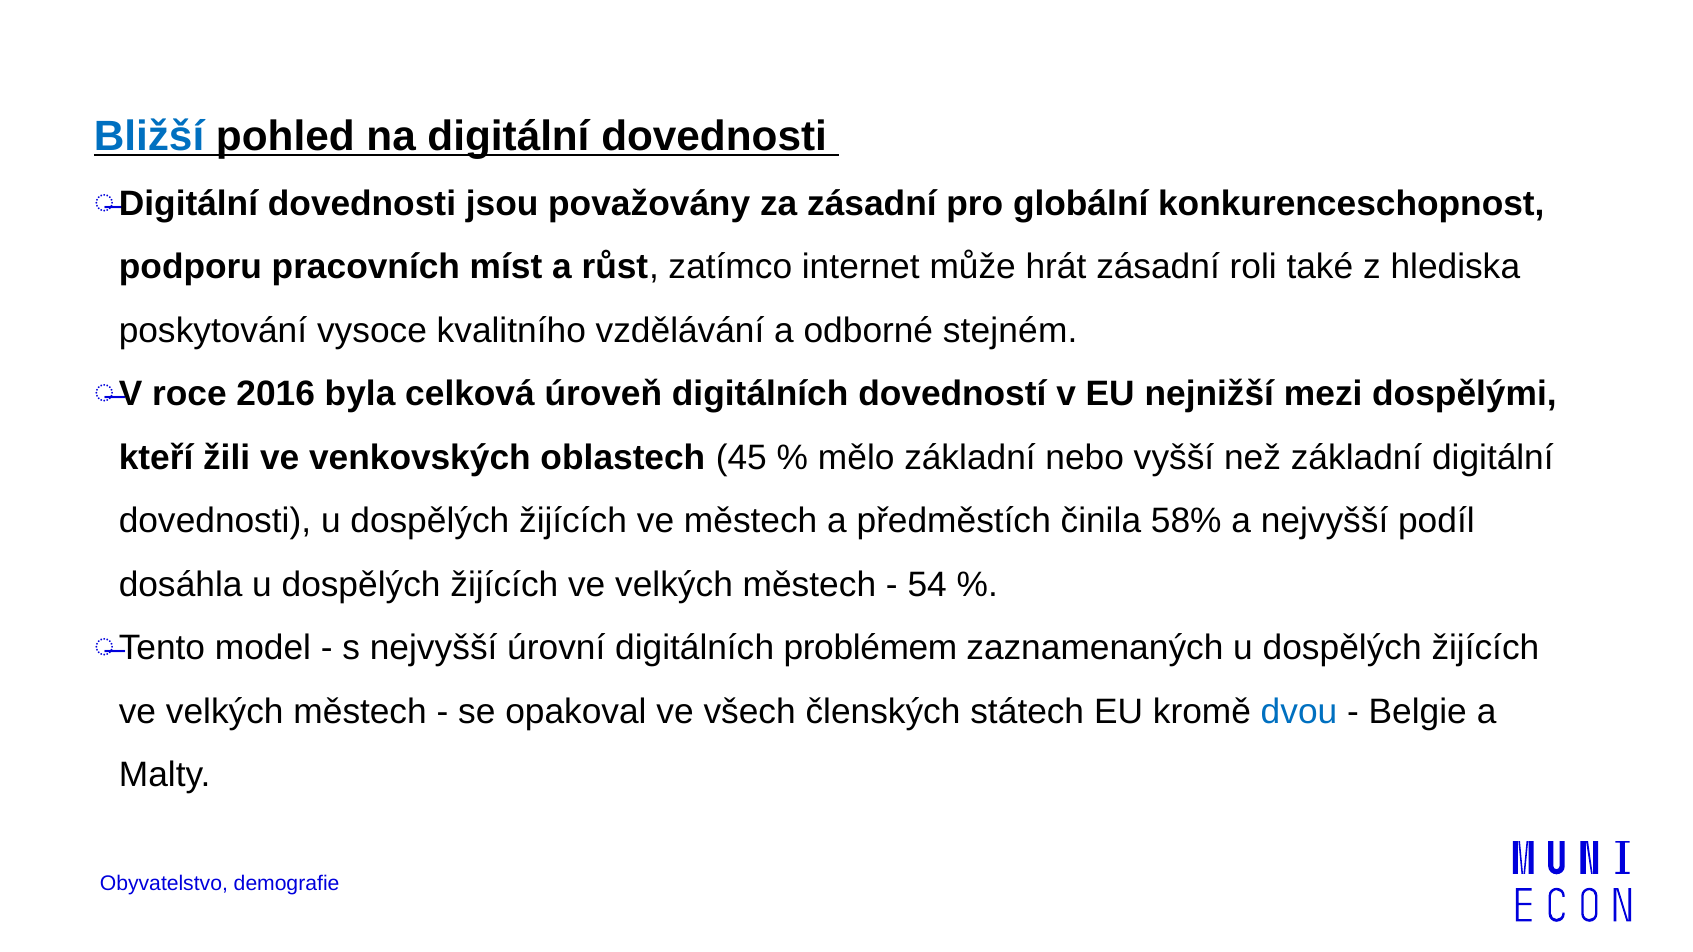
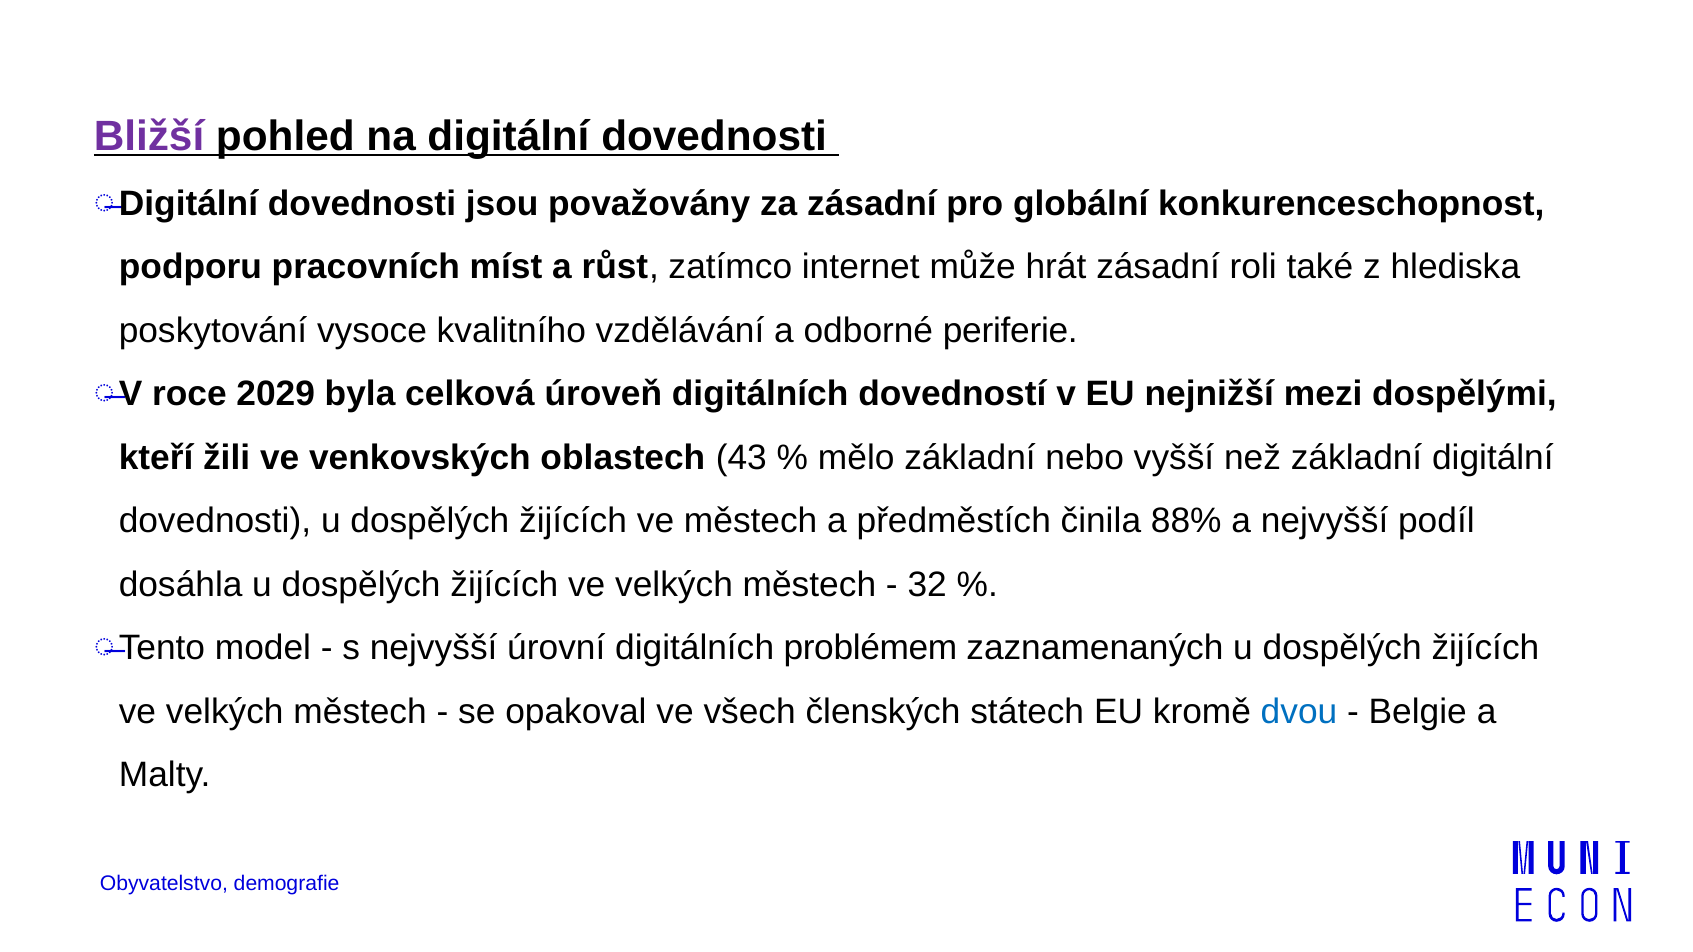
Bližší colour: blue -> purple
stejném: stejném -> periferie
2016: 2016 -> 2029
45: 45 -> 43
58%: 58% -> 88%
54: 54 -> 32
